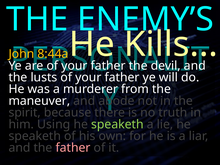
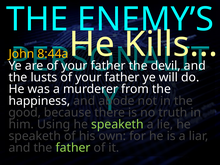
maneuver: maneuver -> happiness
spirit: spirit -> good
father at (73, 148) colour: pink -> light green
